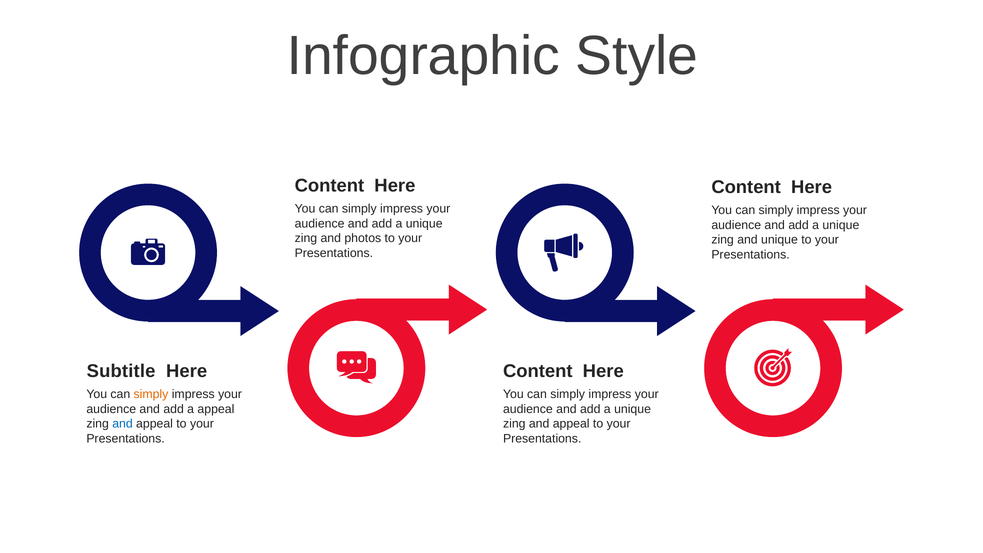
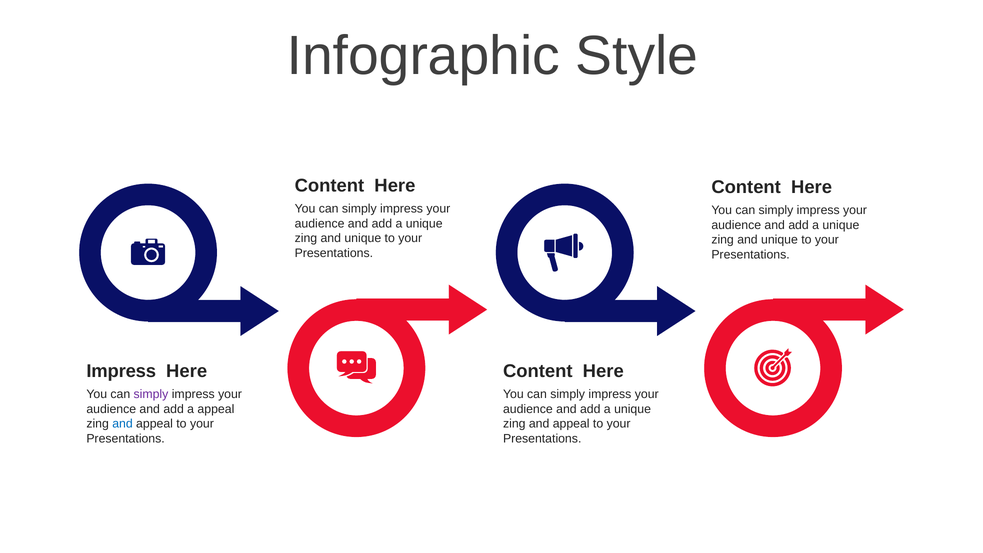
photos at (363, 238): photos -> unique
Subtitle at (121, 371): Subtitle -> Impress
simply at (151, 394) colour: orange -> purple
